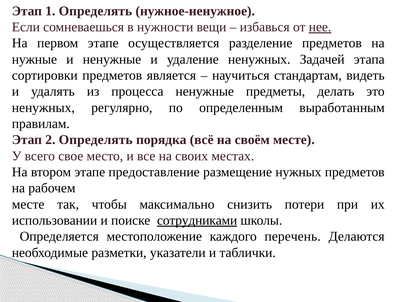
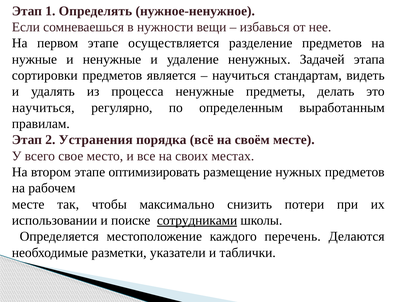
нее underline: present -> none
ненужных at (43, 108): ненужных -> научиться
2 Определять: Определять -> Устранения
предоставление: предоставление -> оптимизировать
